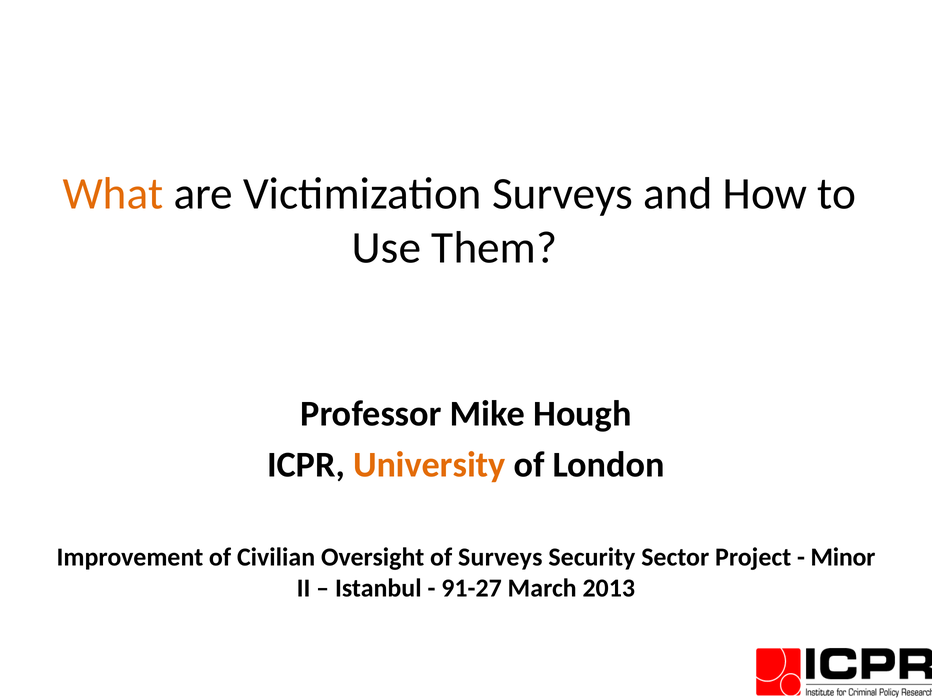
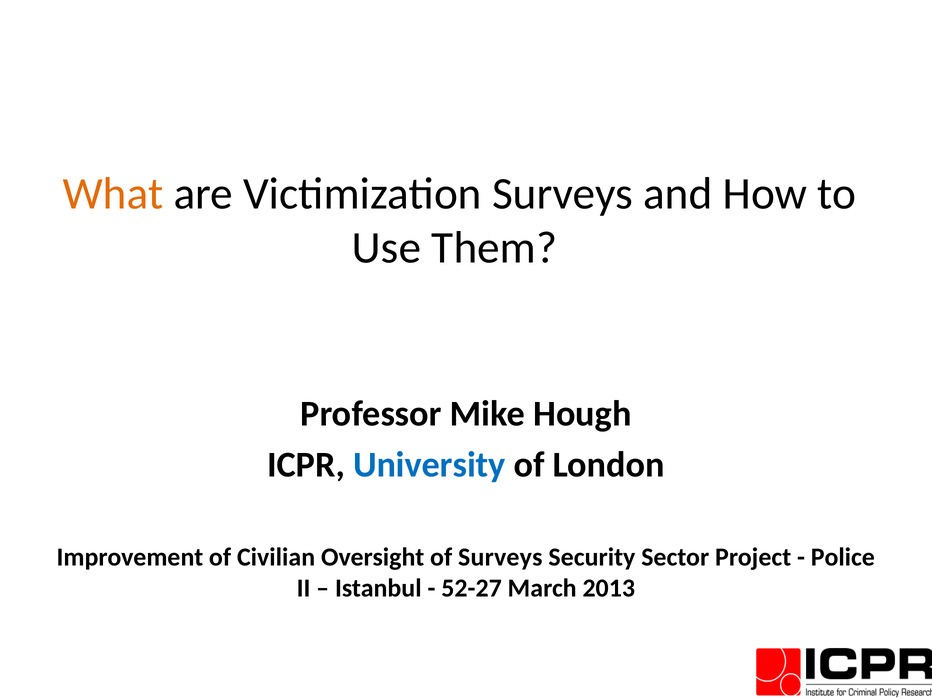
University colour: orange -> blue
Minor: Minor -> Police
91-27: 91-27 -> 52-27
